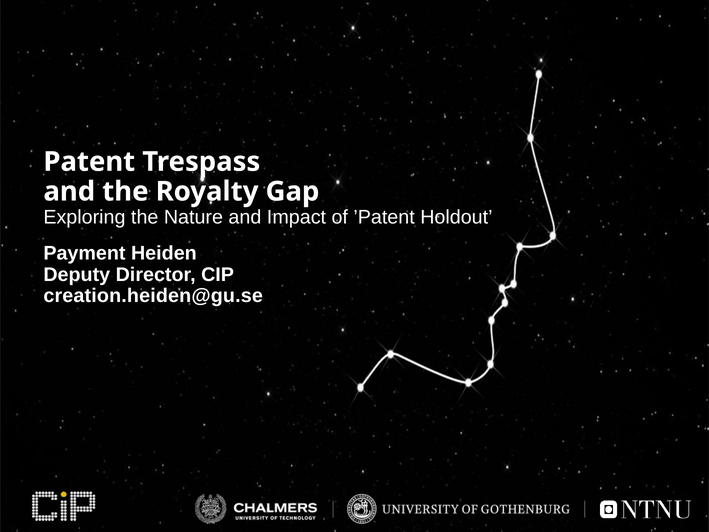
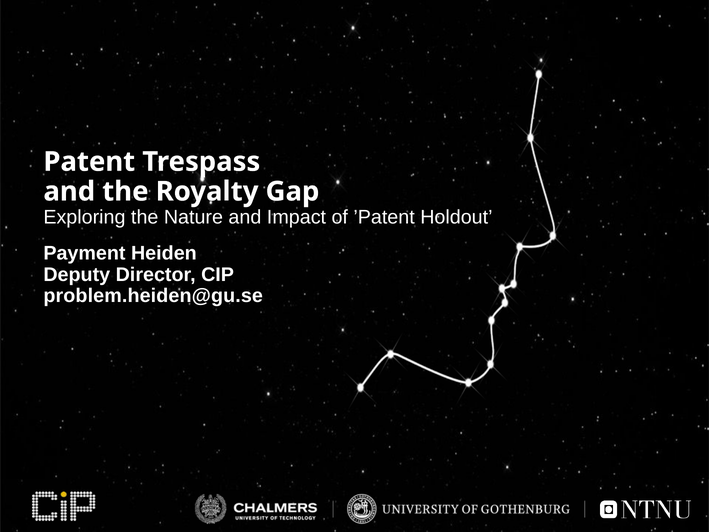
creation.heiden@gu.se: creation.heiden@gu.se -> problem.heiden@gu.se
